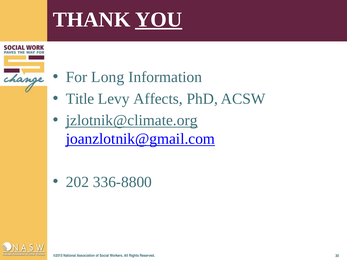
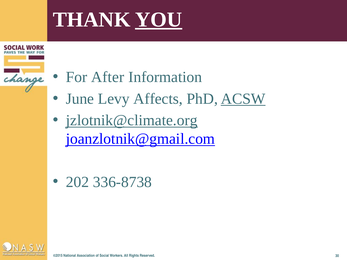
Long: Long -> After
Title: Title -> June
ACSW underline: none -> present
336-8800: 336-8800 -> 336-8738
